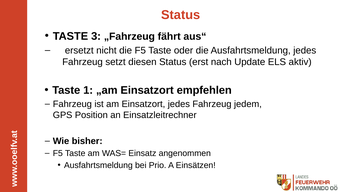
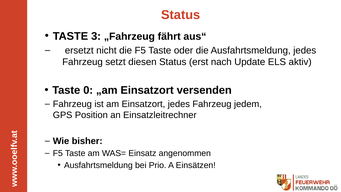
1: 1 -> 0
empfehlen: empfehlen -> versenden
